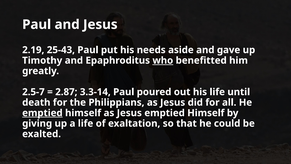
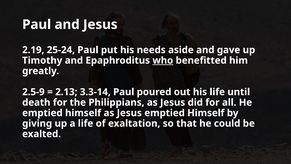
25-43: 25-43 -> 25-24
2.5-7: 2.5-7 -> 2.5-9
2.87: 2.87 -> 2.13
emptied at (42, 113) underline: present -> none
